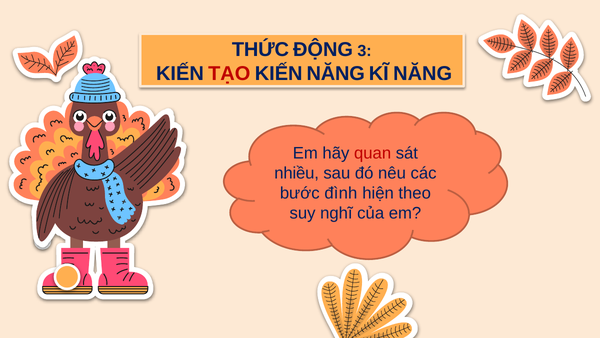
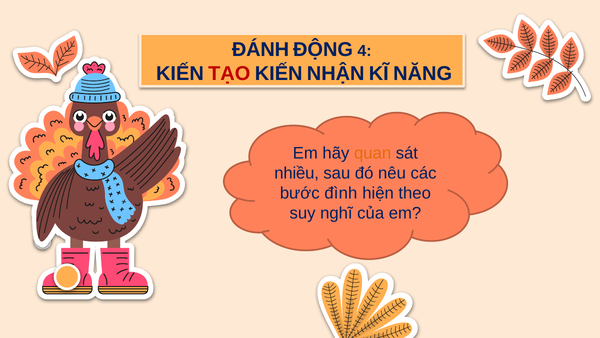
THỨC: THỨC -> ĐÁNH
3: 3 -> 4
KIẾN NĂNG: NĂNG -> NHẬN
quan colour: red -> orange
